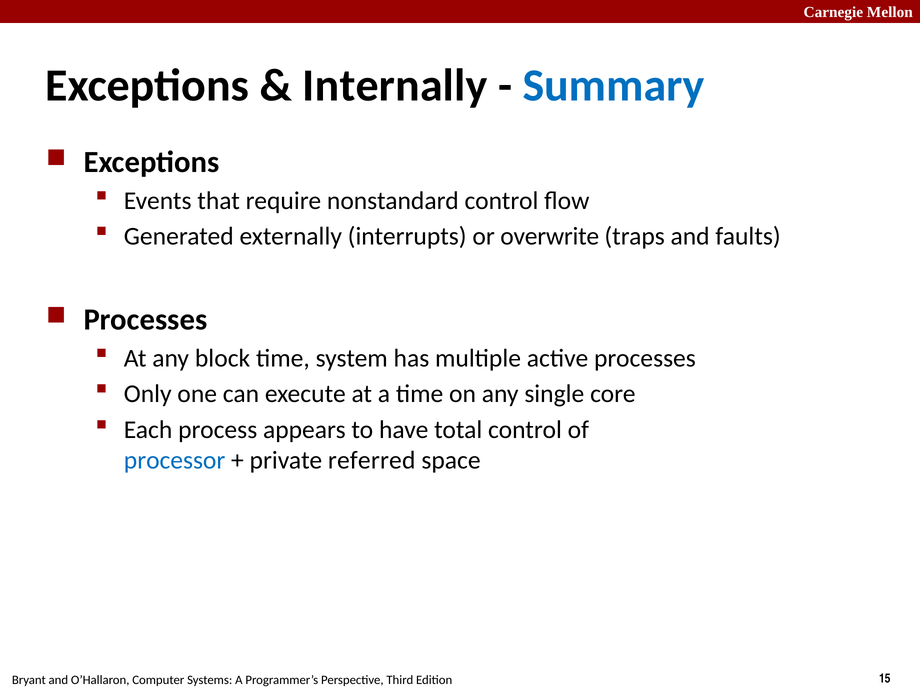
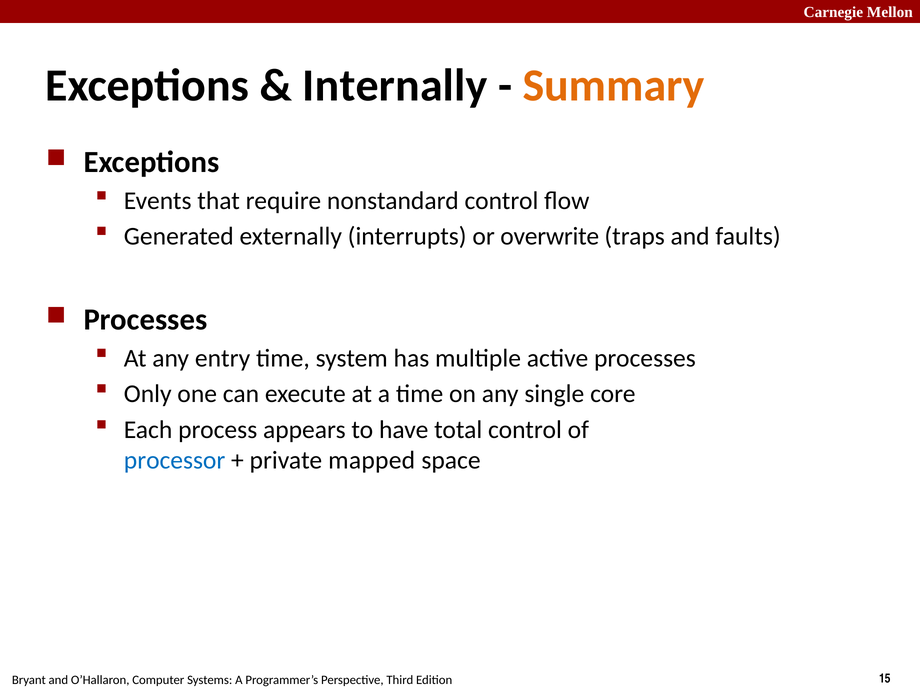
Summary colour: blue -> orange
block: block -> entry
referred: referred -> mapped
